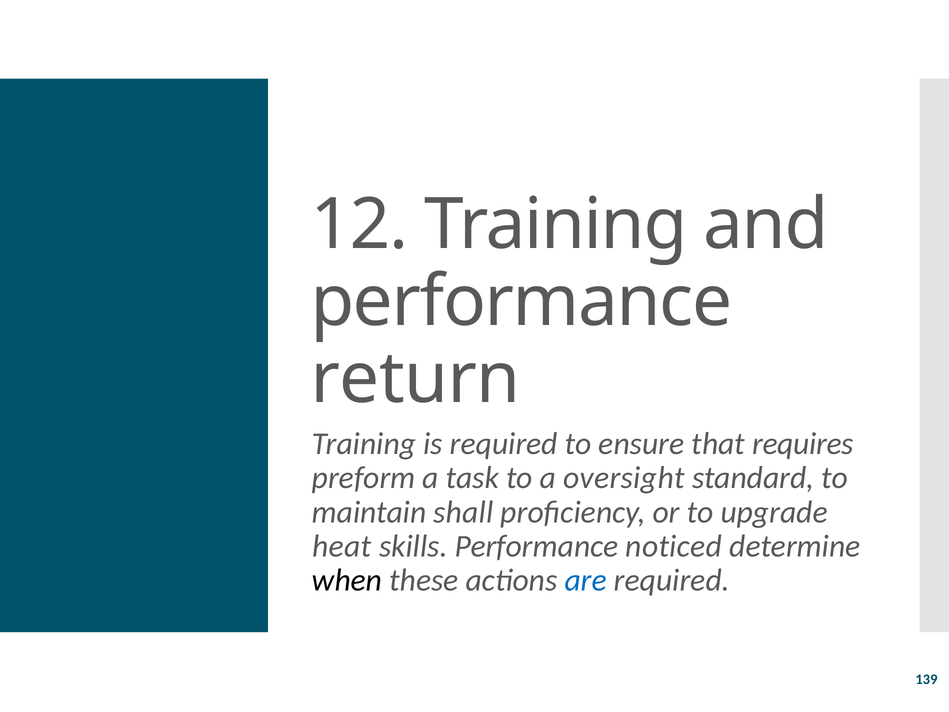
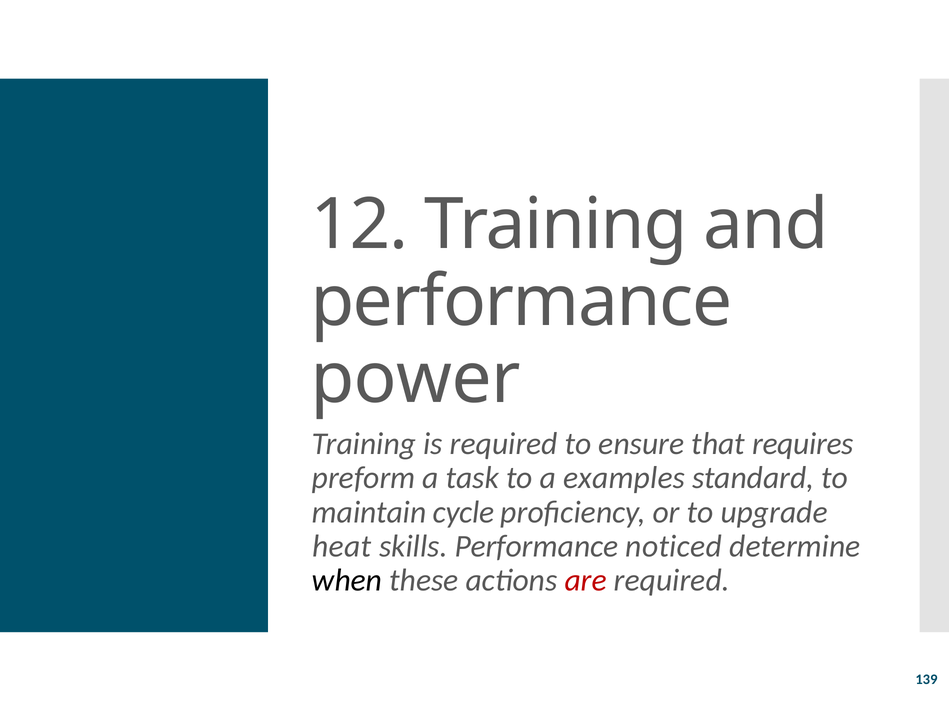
return: return -> power
oversight: oversight -> examples
shall: shall -> cycle
are colour: blue -> red
